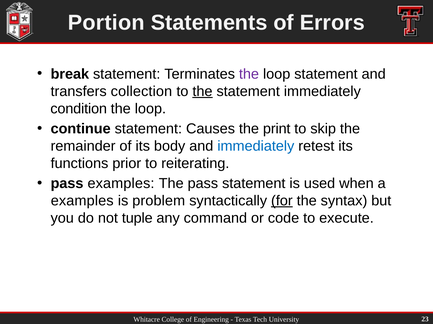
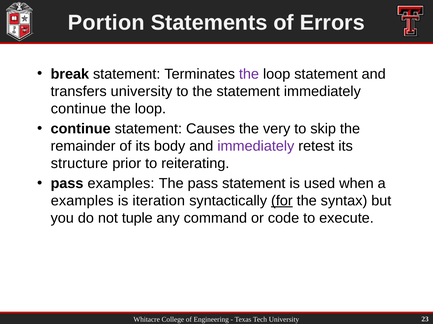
transfers collection: collection -> university
the at (202, 92) underline: present -> none
condition at (79, 109): condition -> continue
print: print -> very
immediately at (256, 146) colour: blue -> purple
functions: functions -> structure
problem: problem -> iteration
